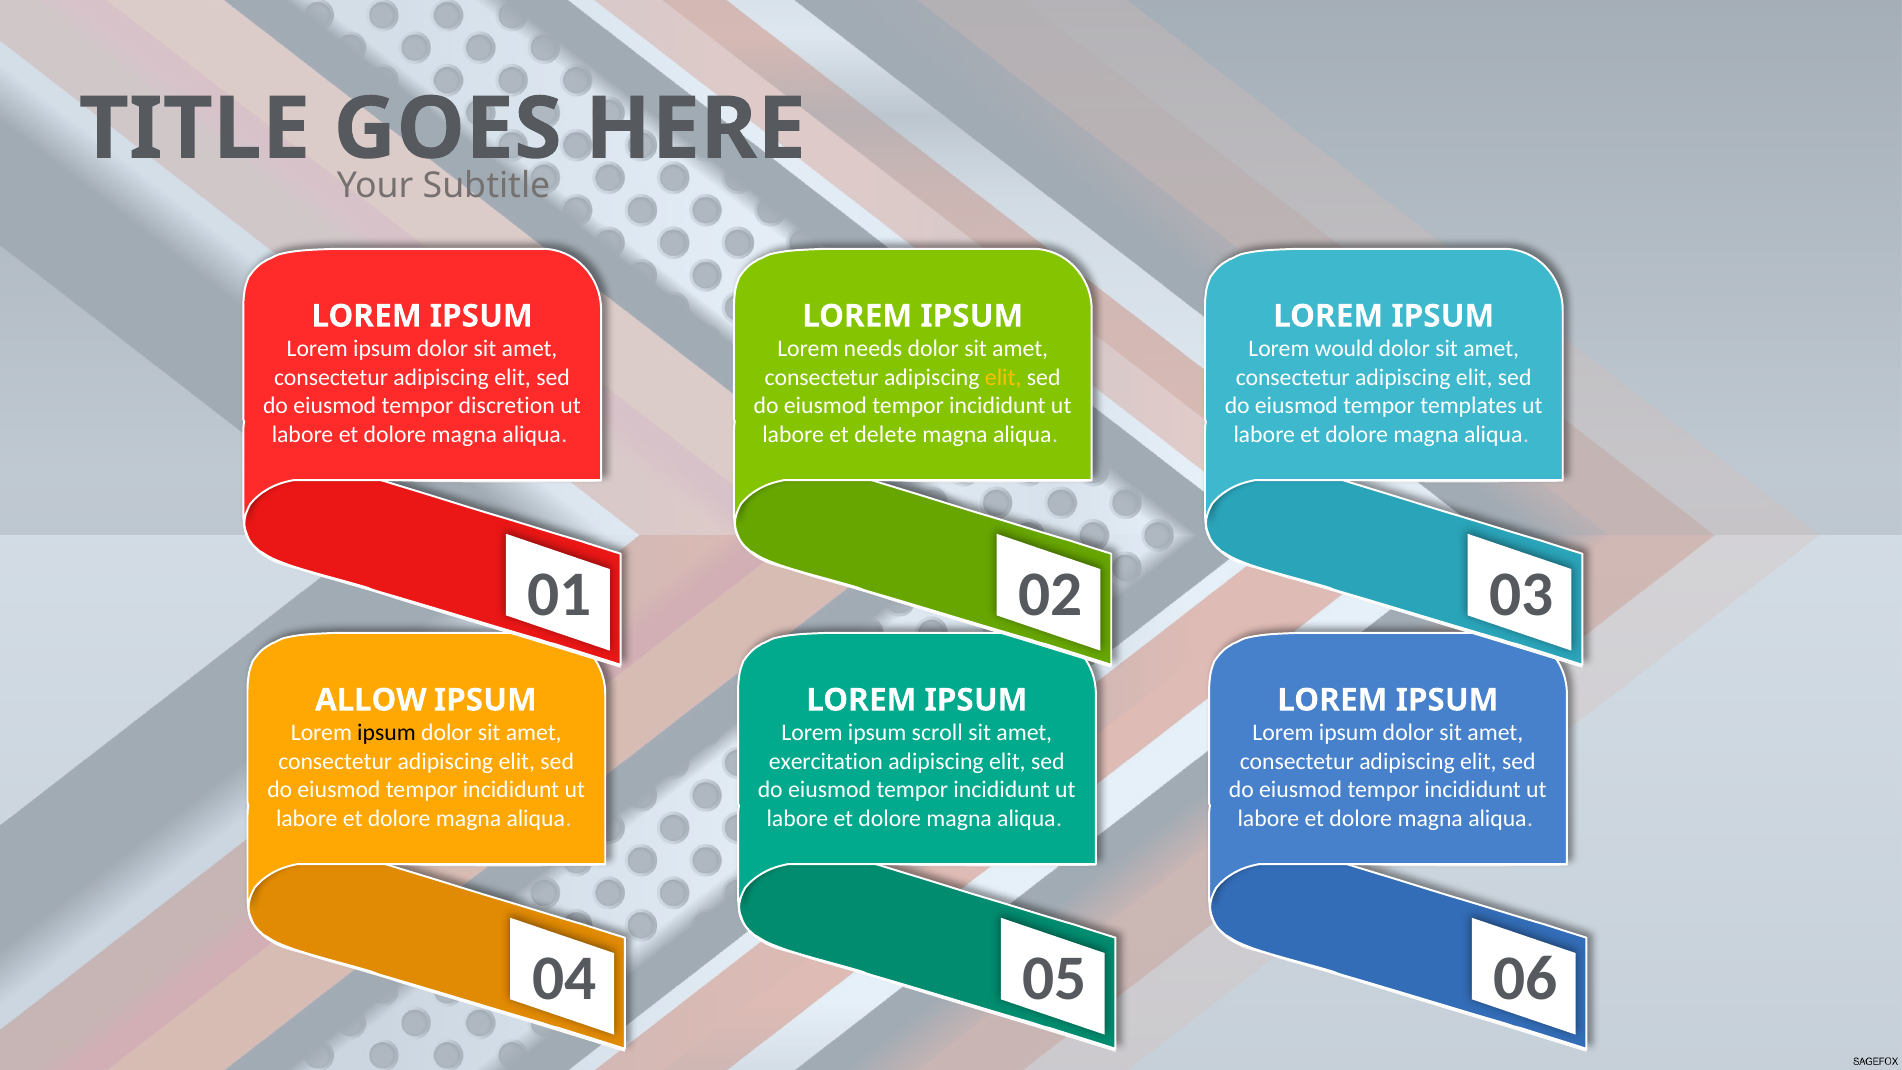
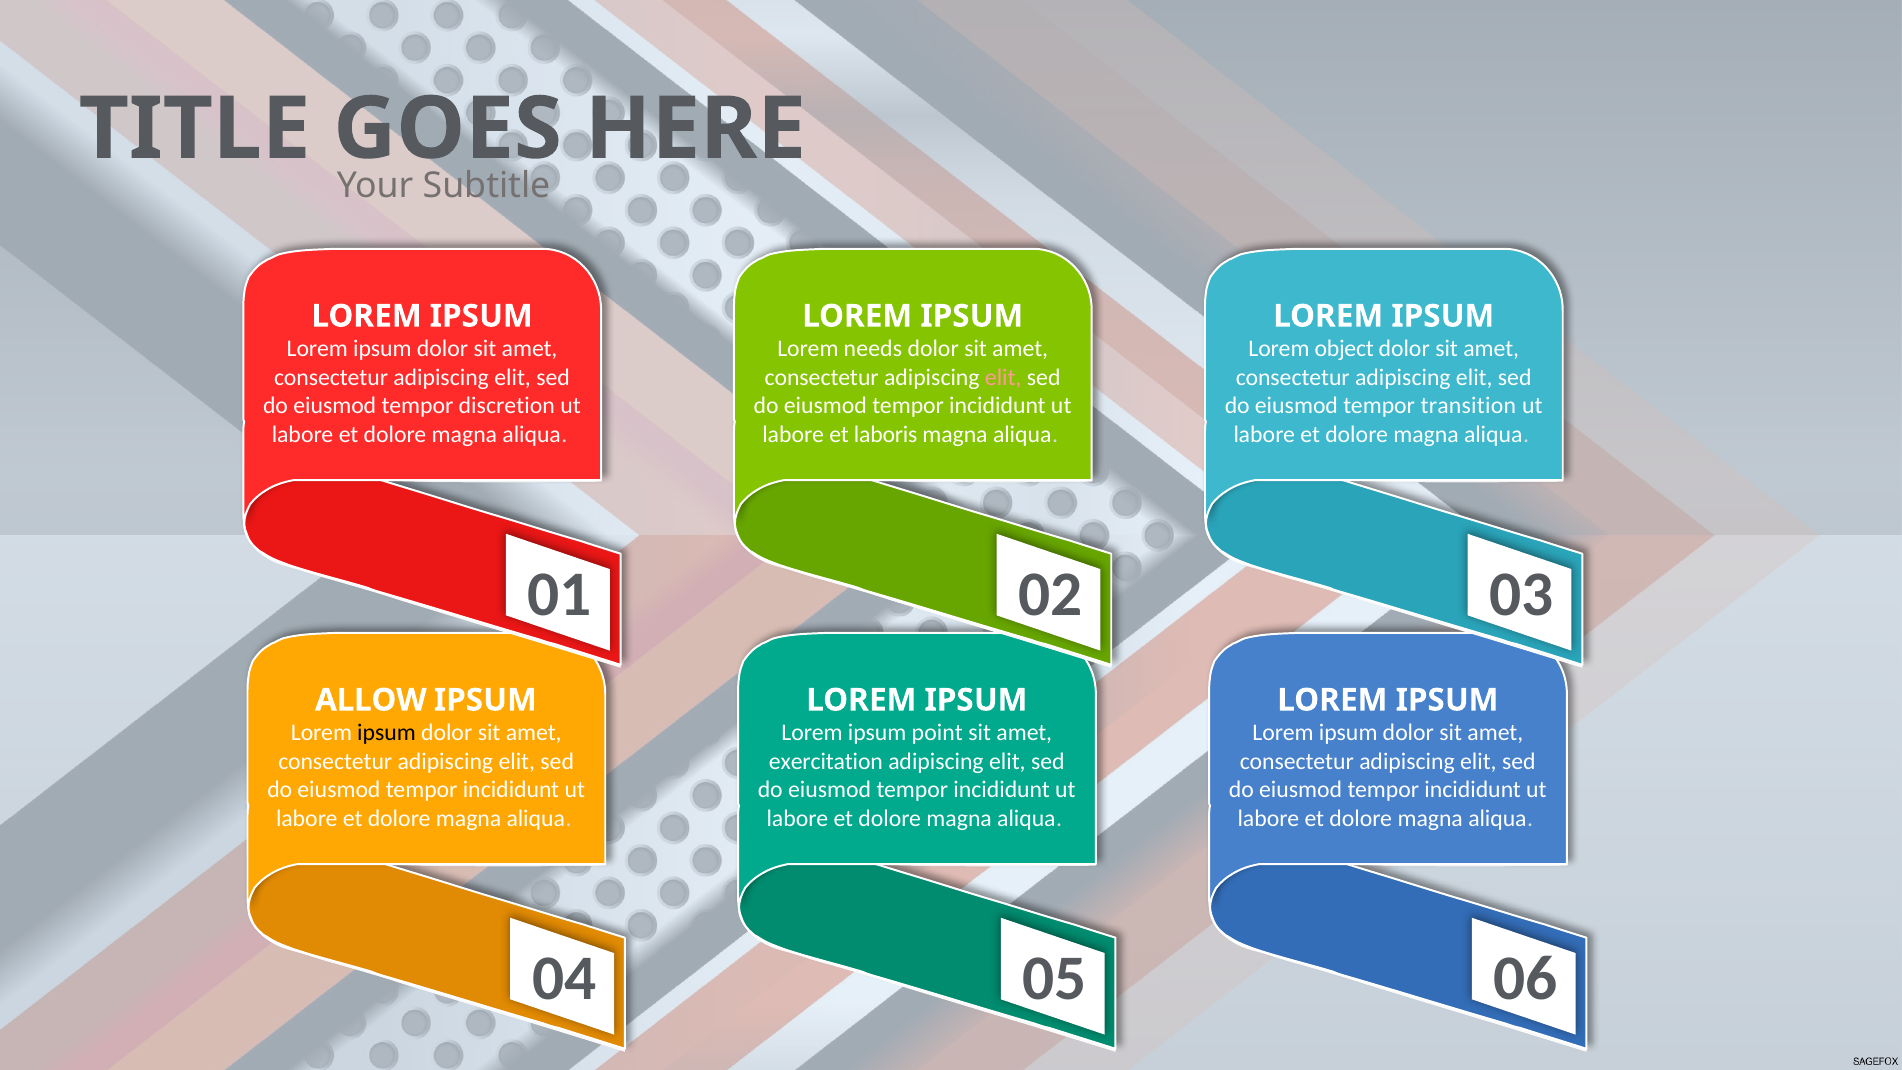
would: would -> object
elit at (1003, 377) colour: yellow -> pink
templates: templates -> transition
delete: delete -> laboris
scroll: scroll -> point
